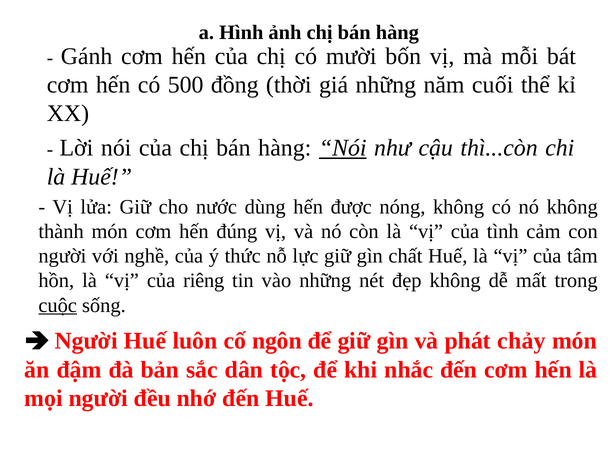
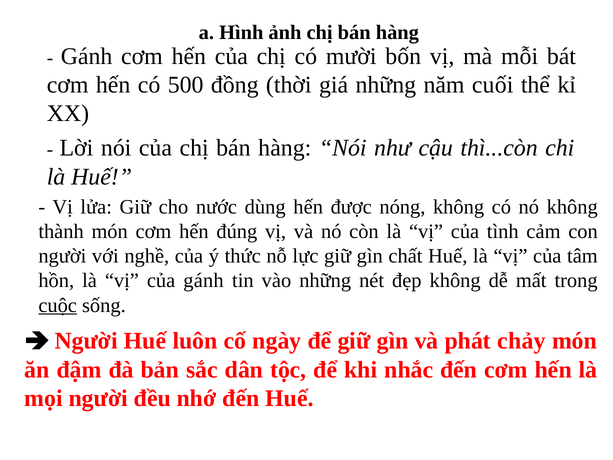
Nói underline: present -> none
của riêng: riêng -> gánh
ngôn: ngôn -> ngày
